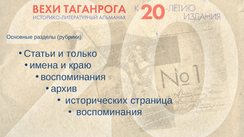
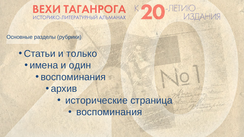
краю: краю -> один
исторических: исторических -> исторические
